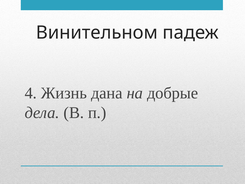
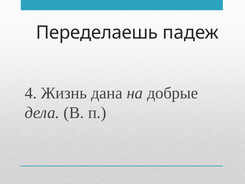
Винительном: Винительном -> Переделаешь
